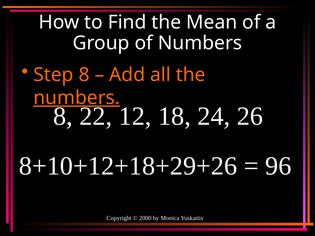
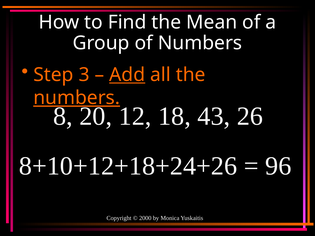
Step 8: 8 -> 3
Add underline: none -> present
22: 22 -> 20
24: 24 -> 43
8+10+12+18+29+26: 8+10+12+18+29+26 -> 8+10+12+18+24+26
